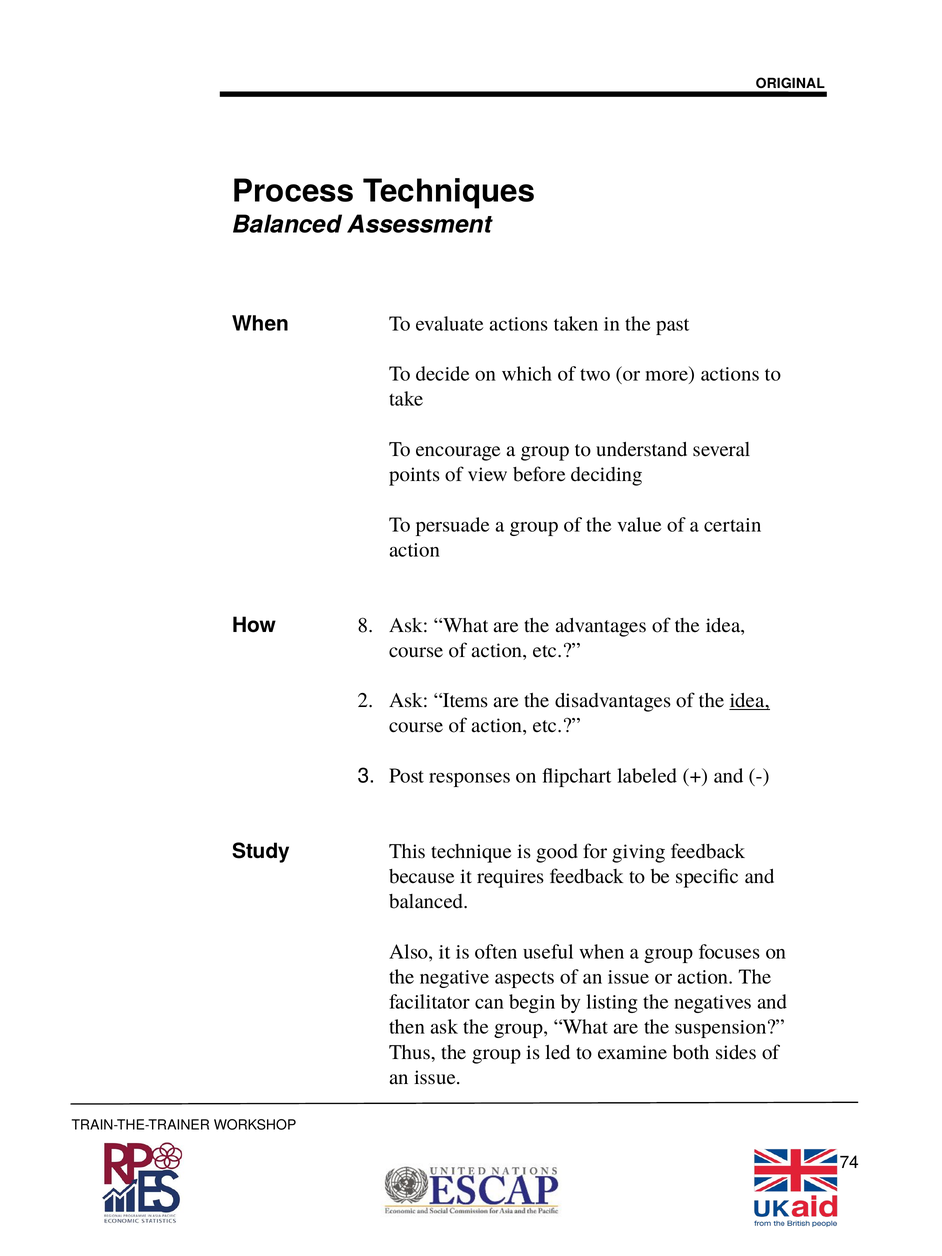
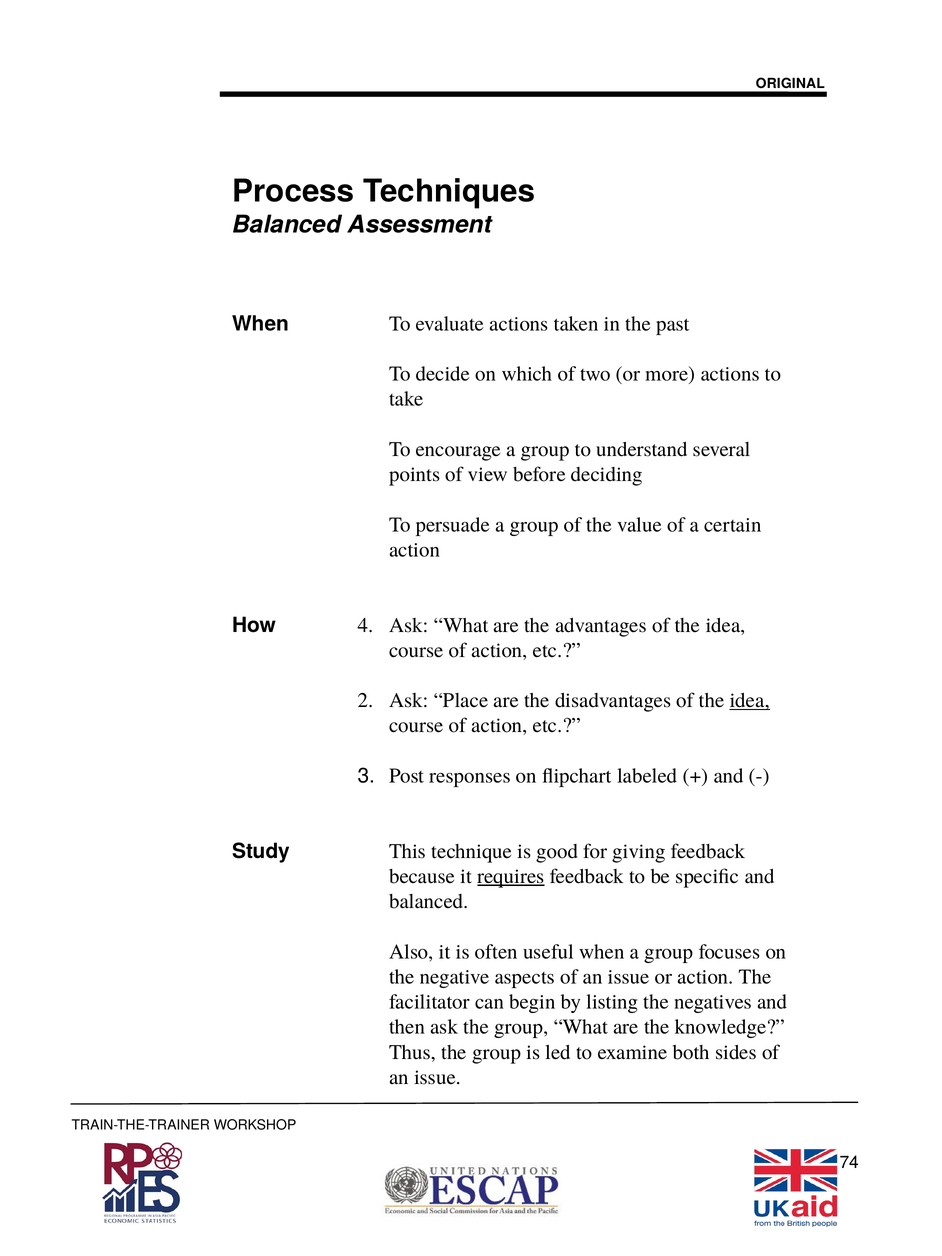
8: 8 -> 4
Items: Items -> Place
requires underline: none -> present
suspension: suspension -> knowledge
